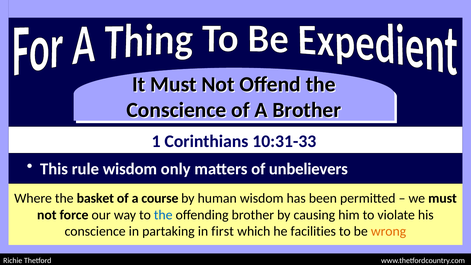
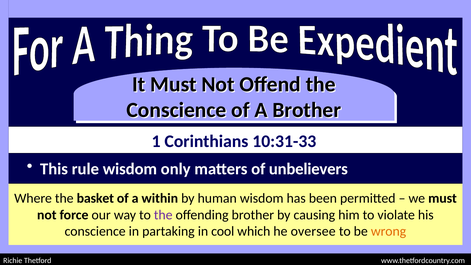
course: course -> within
the at (163, 215) colour: blue -> purple
first: first -> cool
facilities: facilities -> oversee
